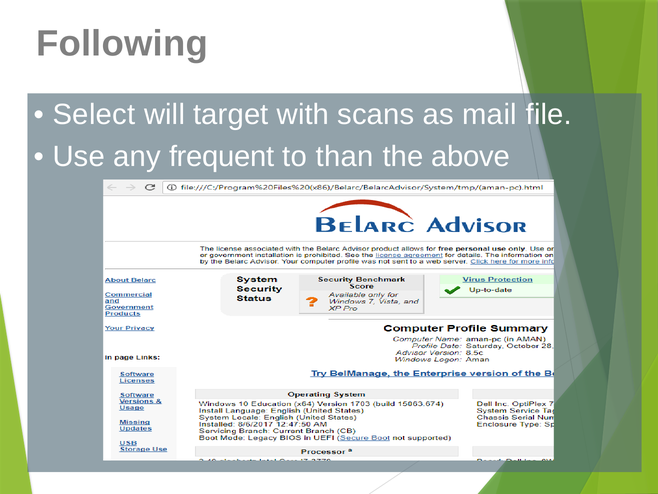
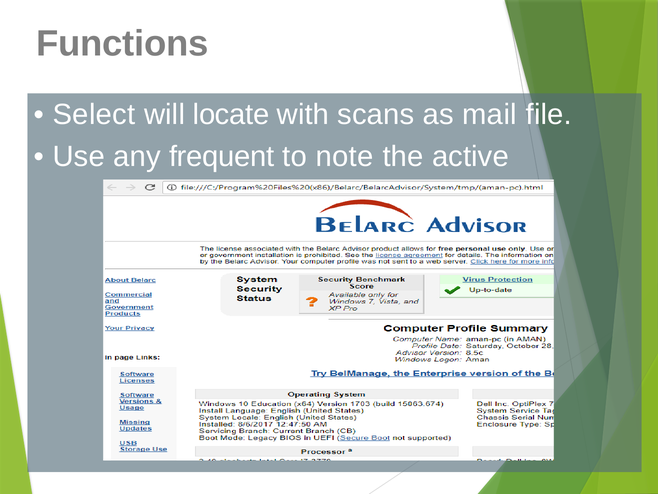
Following: Following -> Functions
target: target -> locate
than: than -> note
above: above -> active
